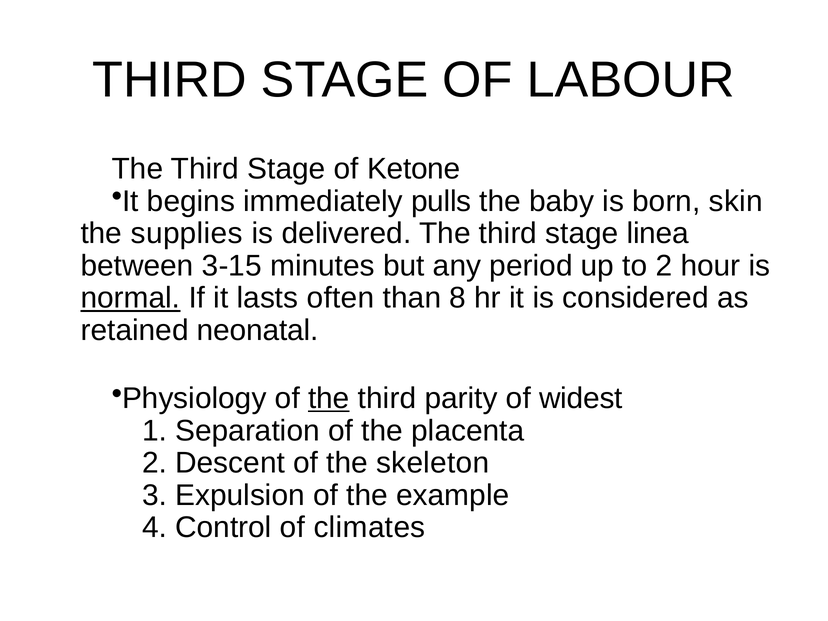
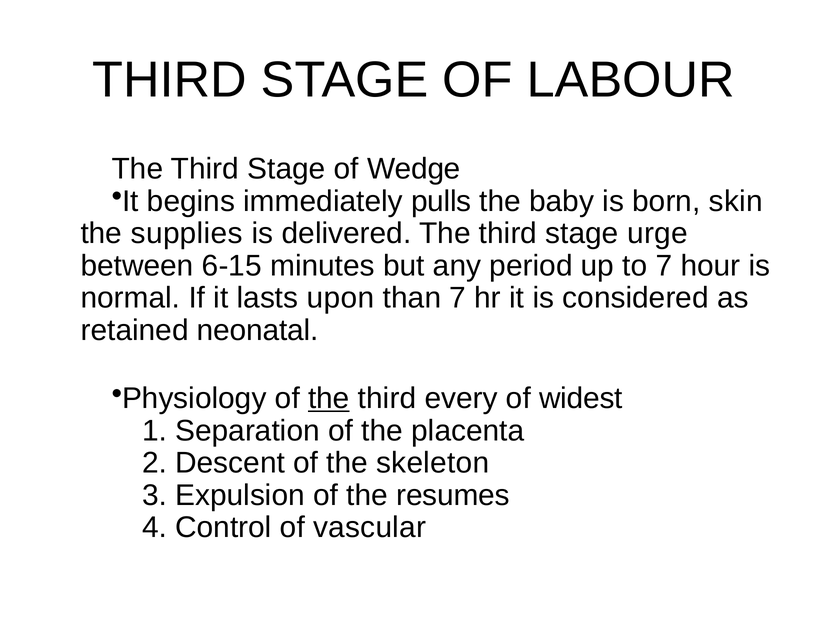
Ketone: Ketone -> Wedge
linea: linea -> urge
3-15: 3-15 -> 6-15
to 2: 2 -> 7
normal underline: present -> none
often: often -> upon
than 8: 8 -> 7
parity: parity -> every
example: example -> resumes
climates: climates -> vascular
